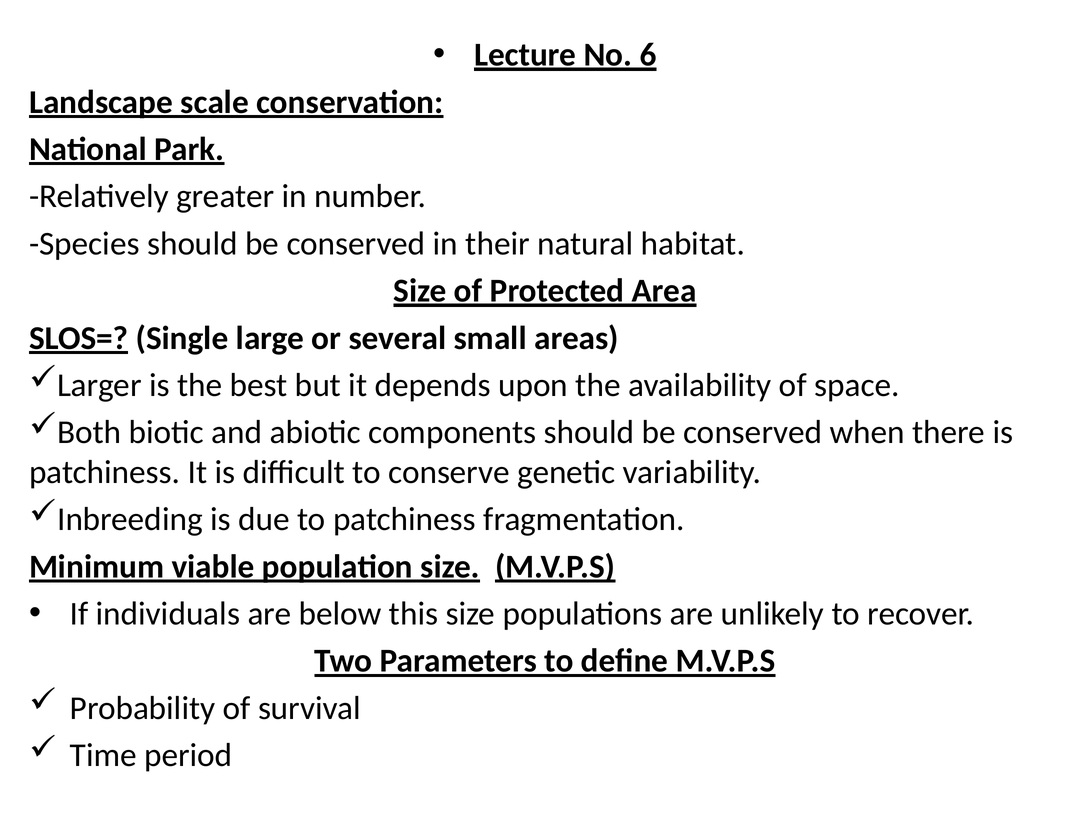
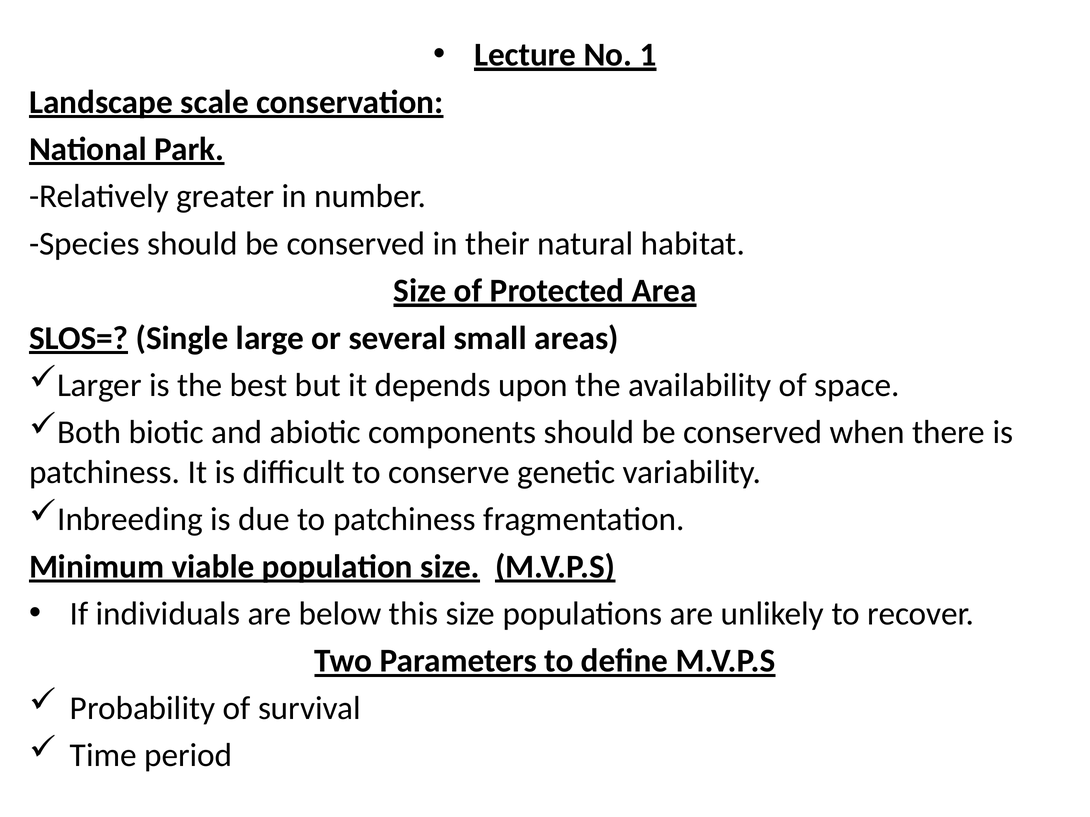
6: 6 -> 1
